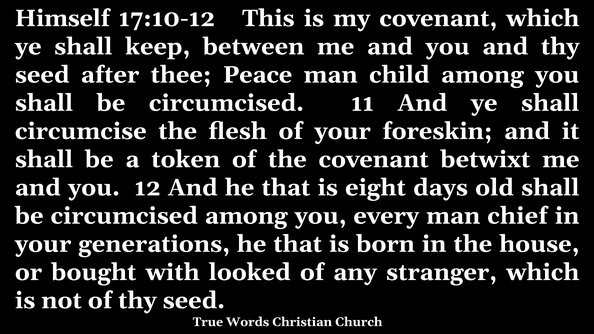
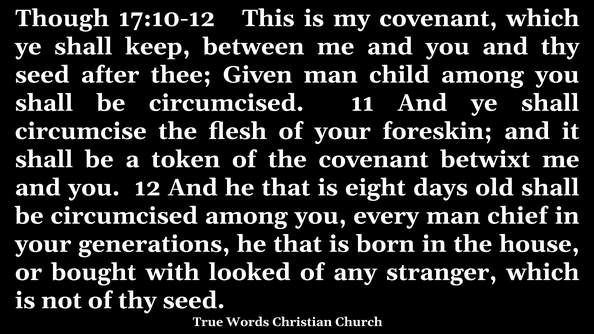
Himself: Himself -> Though
Peace: Peace -> Given
